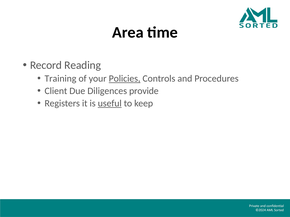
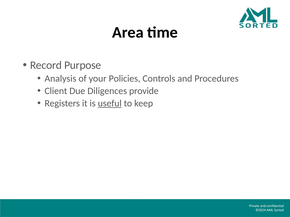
Reading: Reading -> Purpose
Training: Training -> Analysis
Policies underline: present -> none
